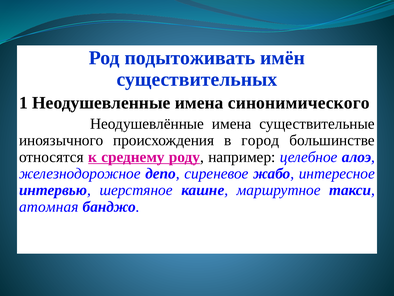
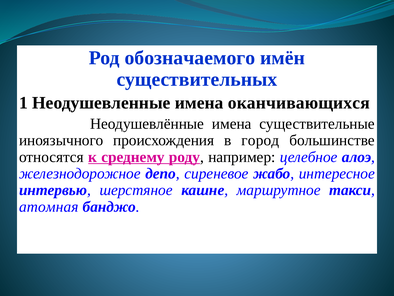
подытоживать: подытоживать -> обозначаемого
синонимического: синонимического -> оканчивающихся
